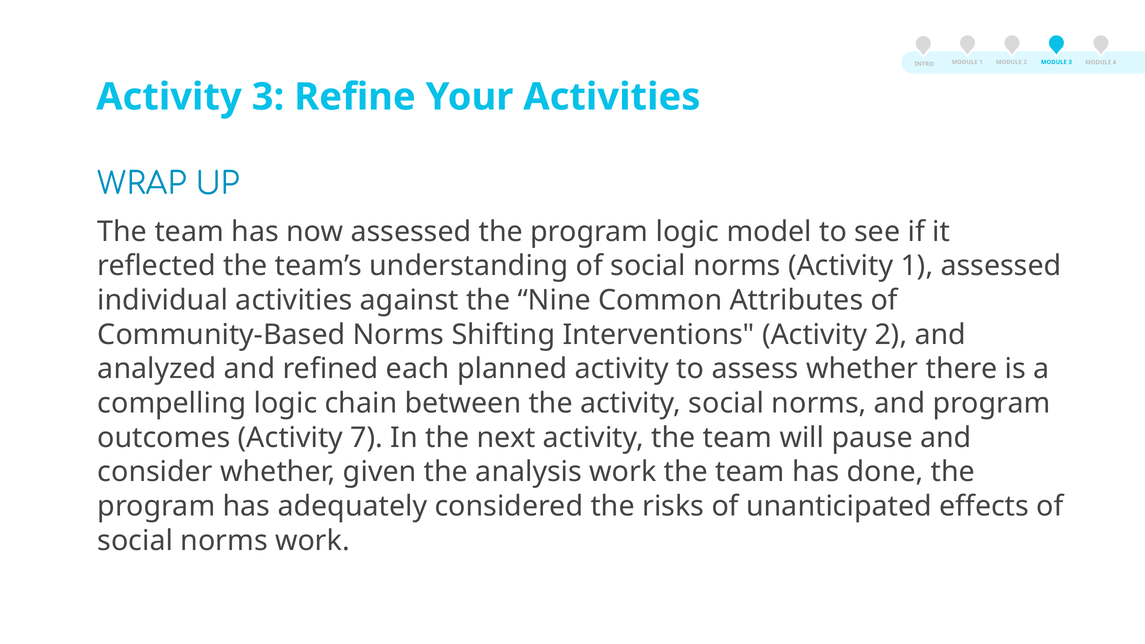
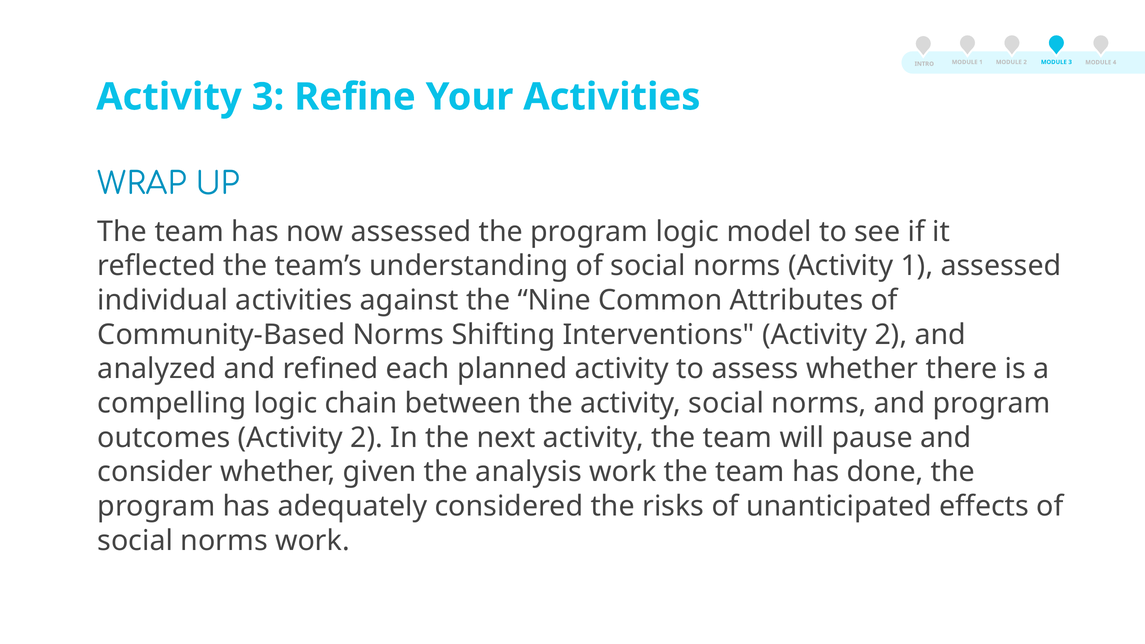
outcomes Activity 7: 7 -> 2
